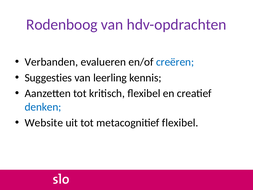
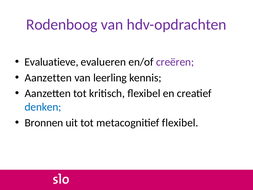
Verbanden: Verbanden -> Evaluatieve
creëren colour: blue -> purple
Suggesties at (48, 78): Suggesties -> Aanzetten
Website: Website -> Bronnen
